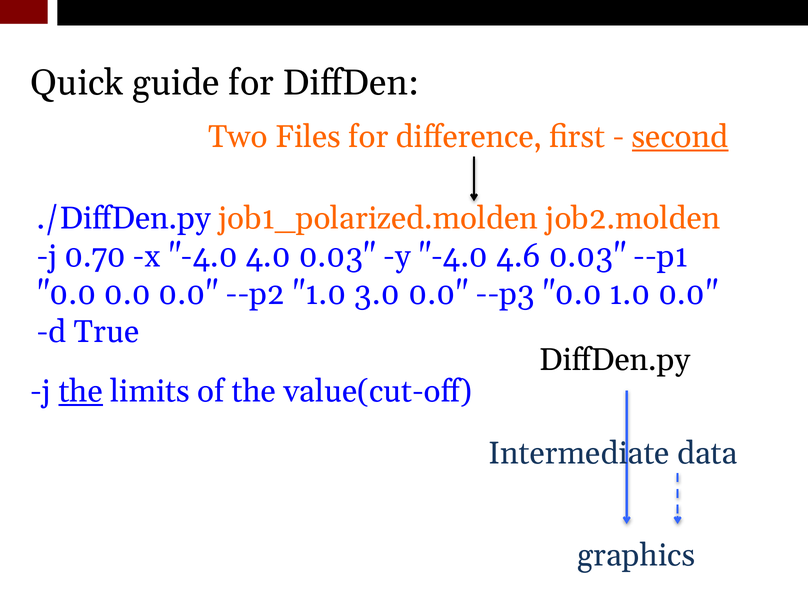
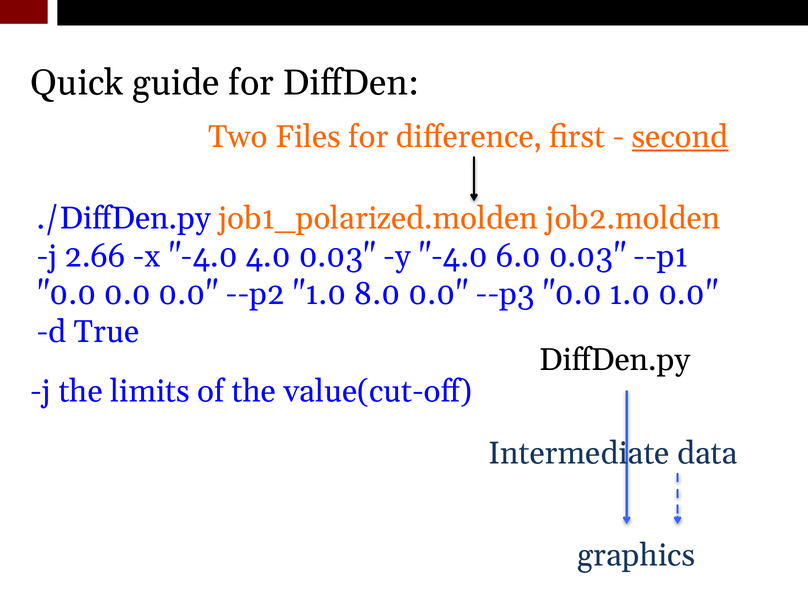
0.70: 0.70 -> 2.66
4.6: 4.6 -> 6.0
3.0: 3.0 -> 8.0
the at (81, 392) underline: present -> none
